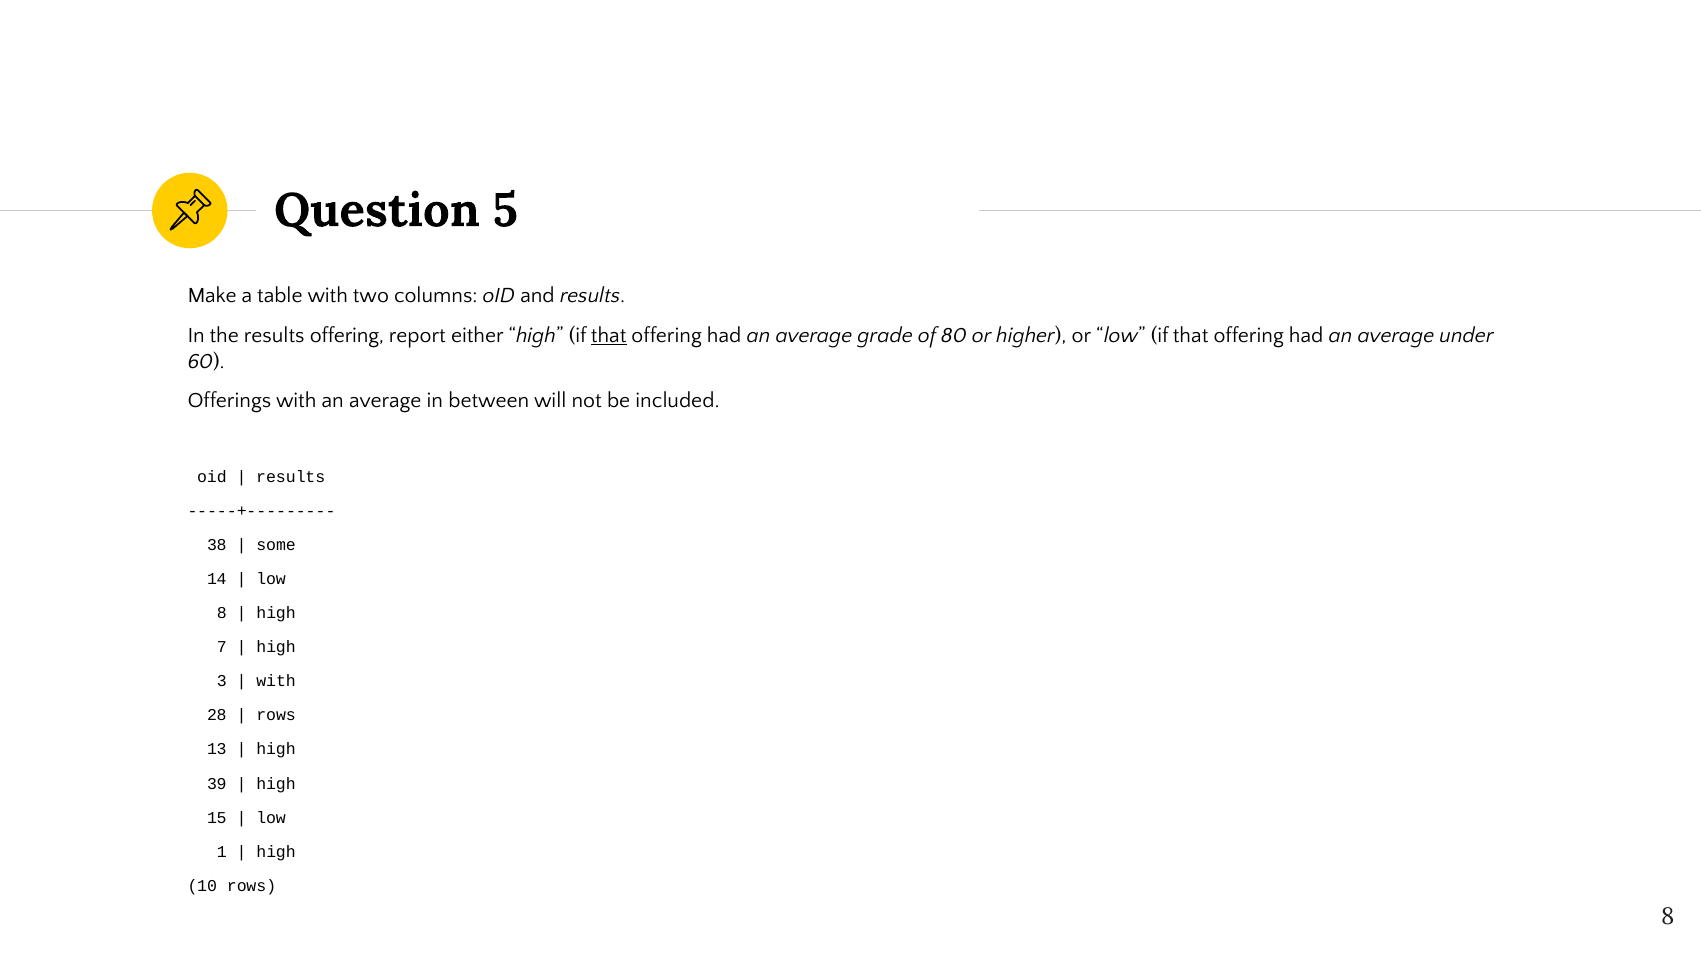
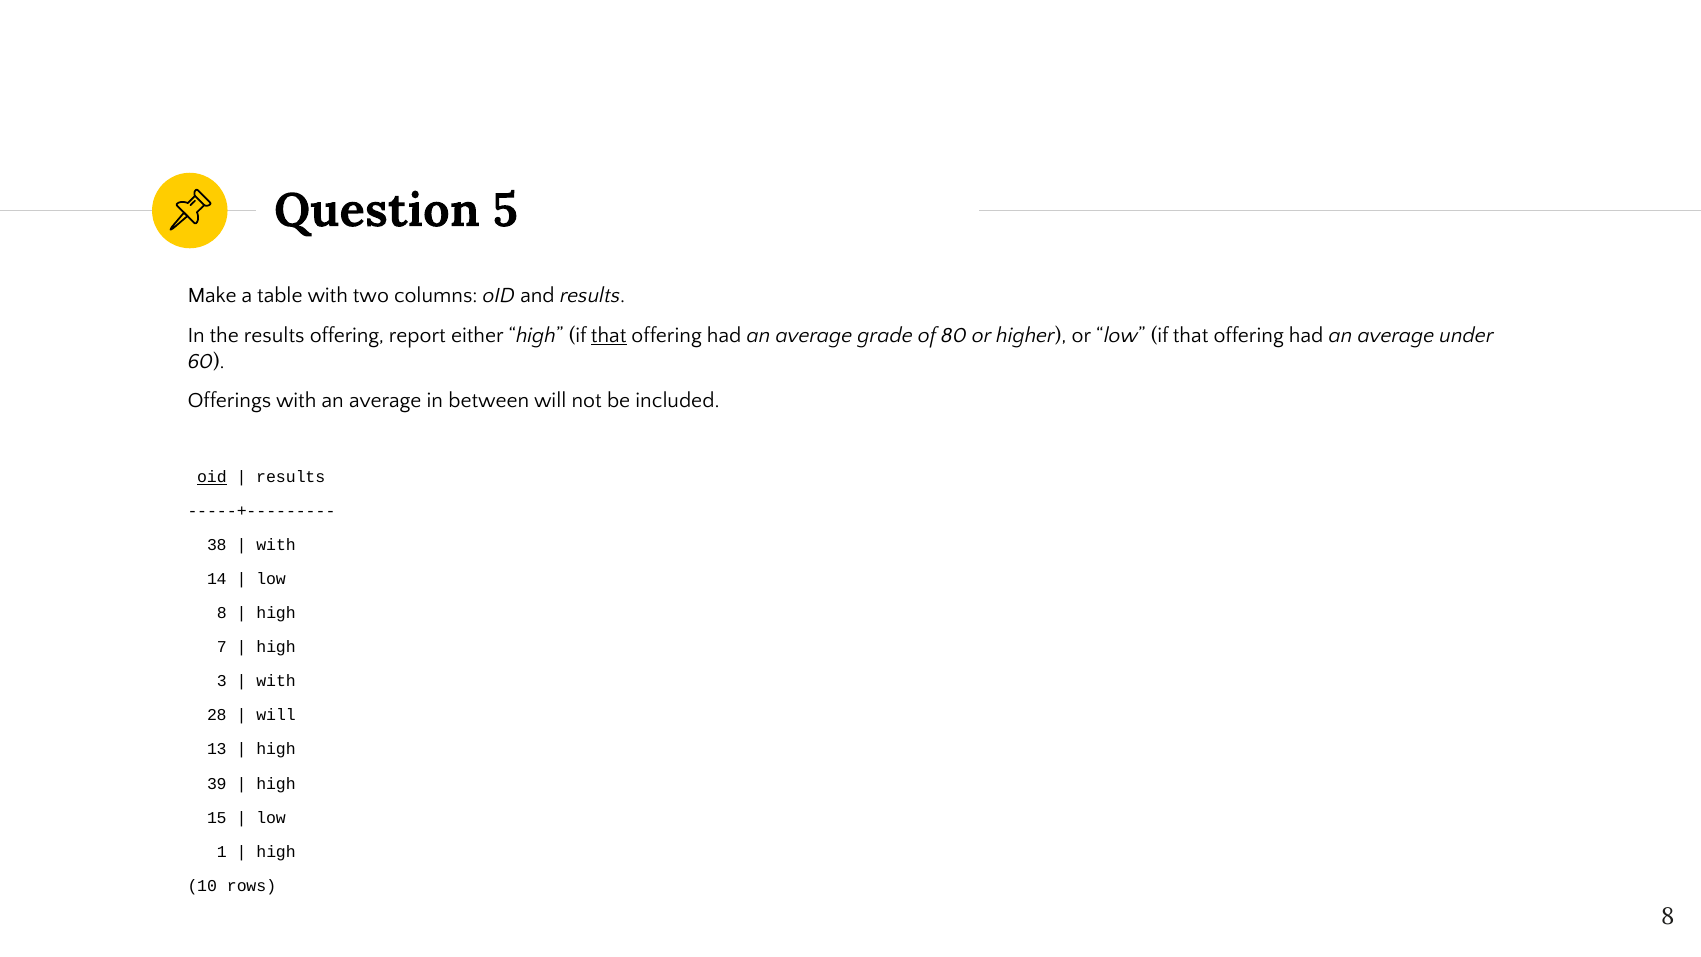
oid at (212, 477) underline: none -> present
some at (276, 545): some -> with
rows at (276, 715): rows -> will
